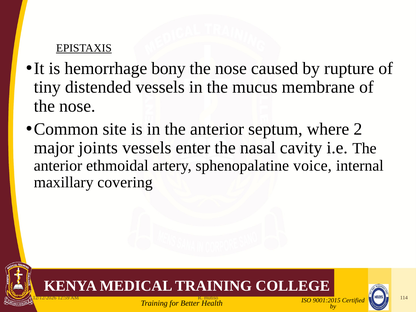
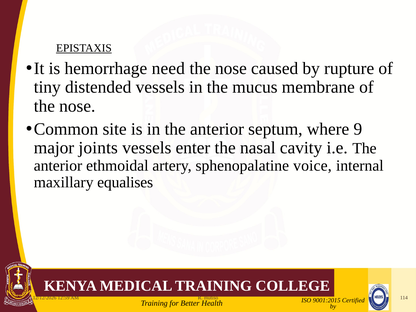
bony: bony -> need
2: 2 -> 9
covering: covering -> equalises
